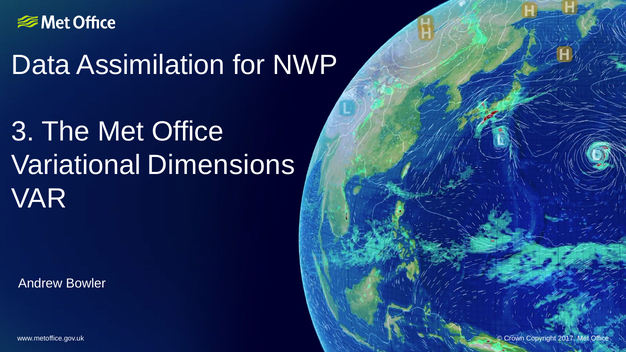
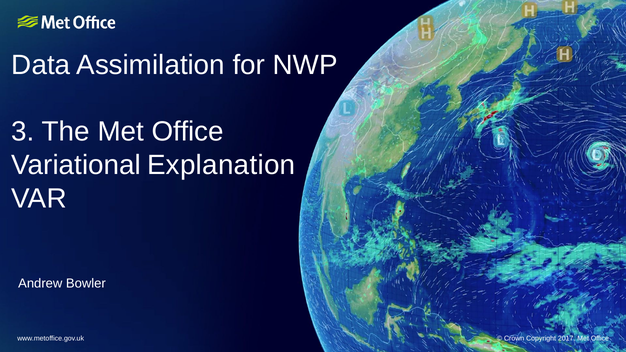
Dimensions: Dimensions -> Explanation
